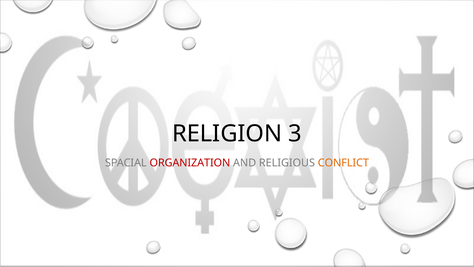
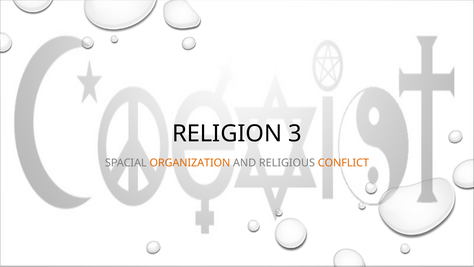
ORGANIZATION colour: red -> orange
